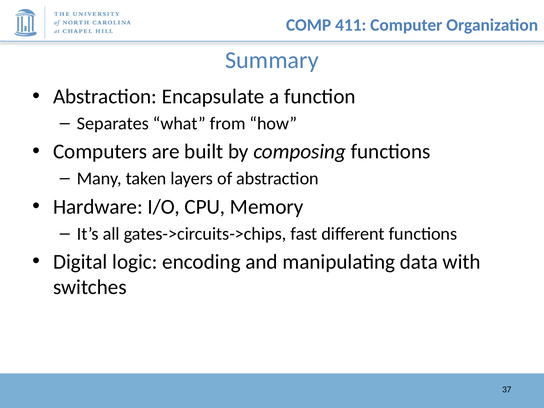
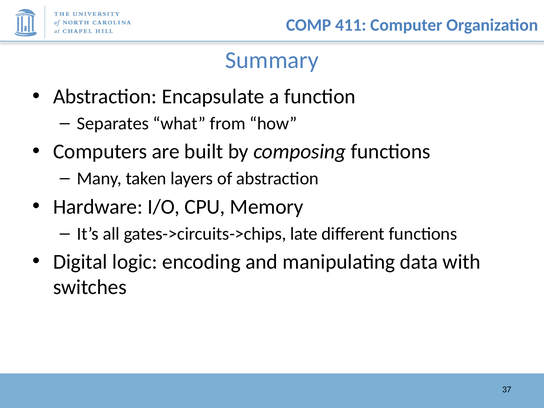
fast: fast -> late
